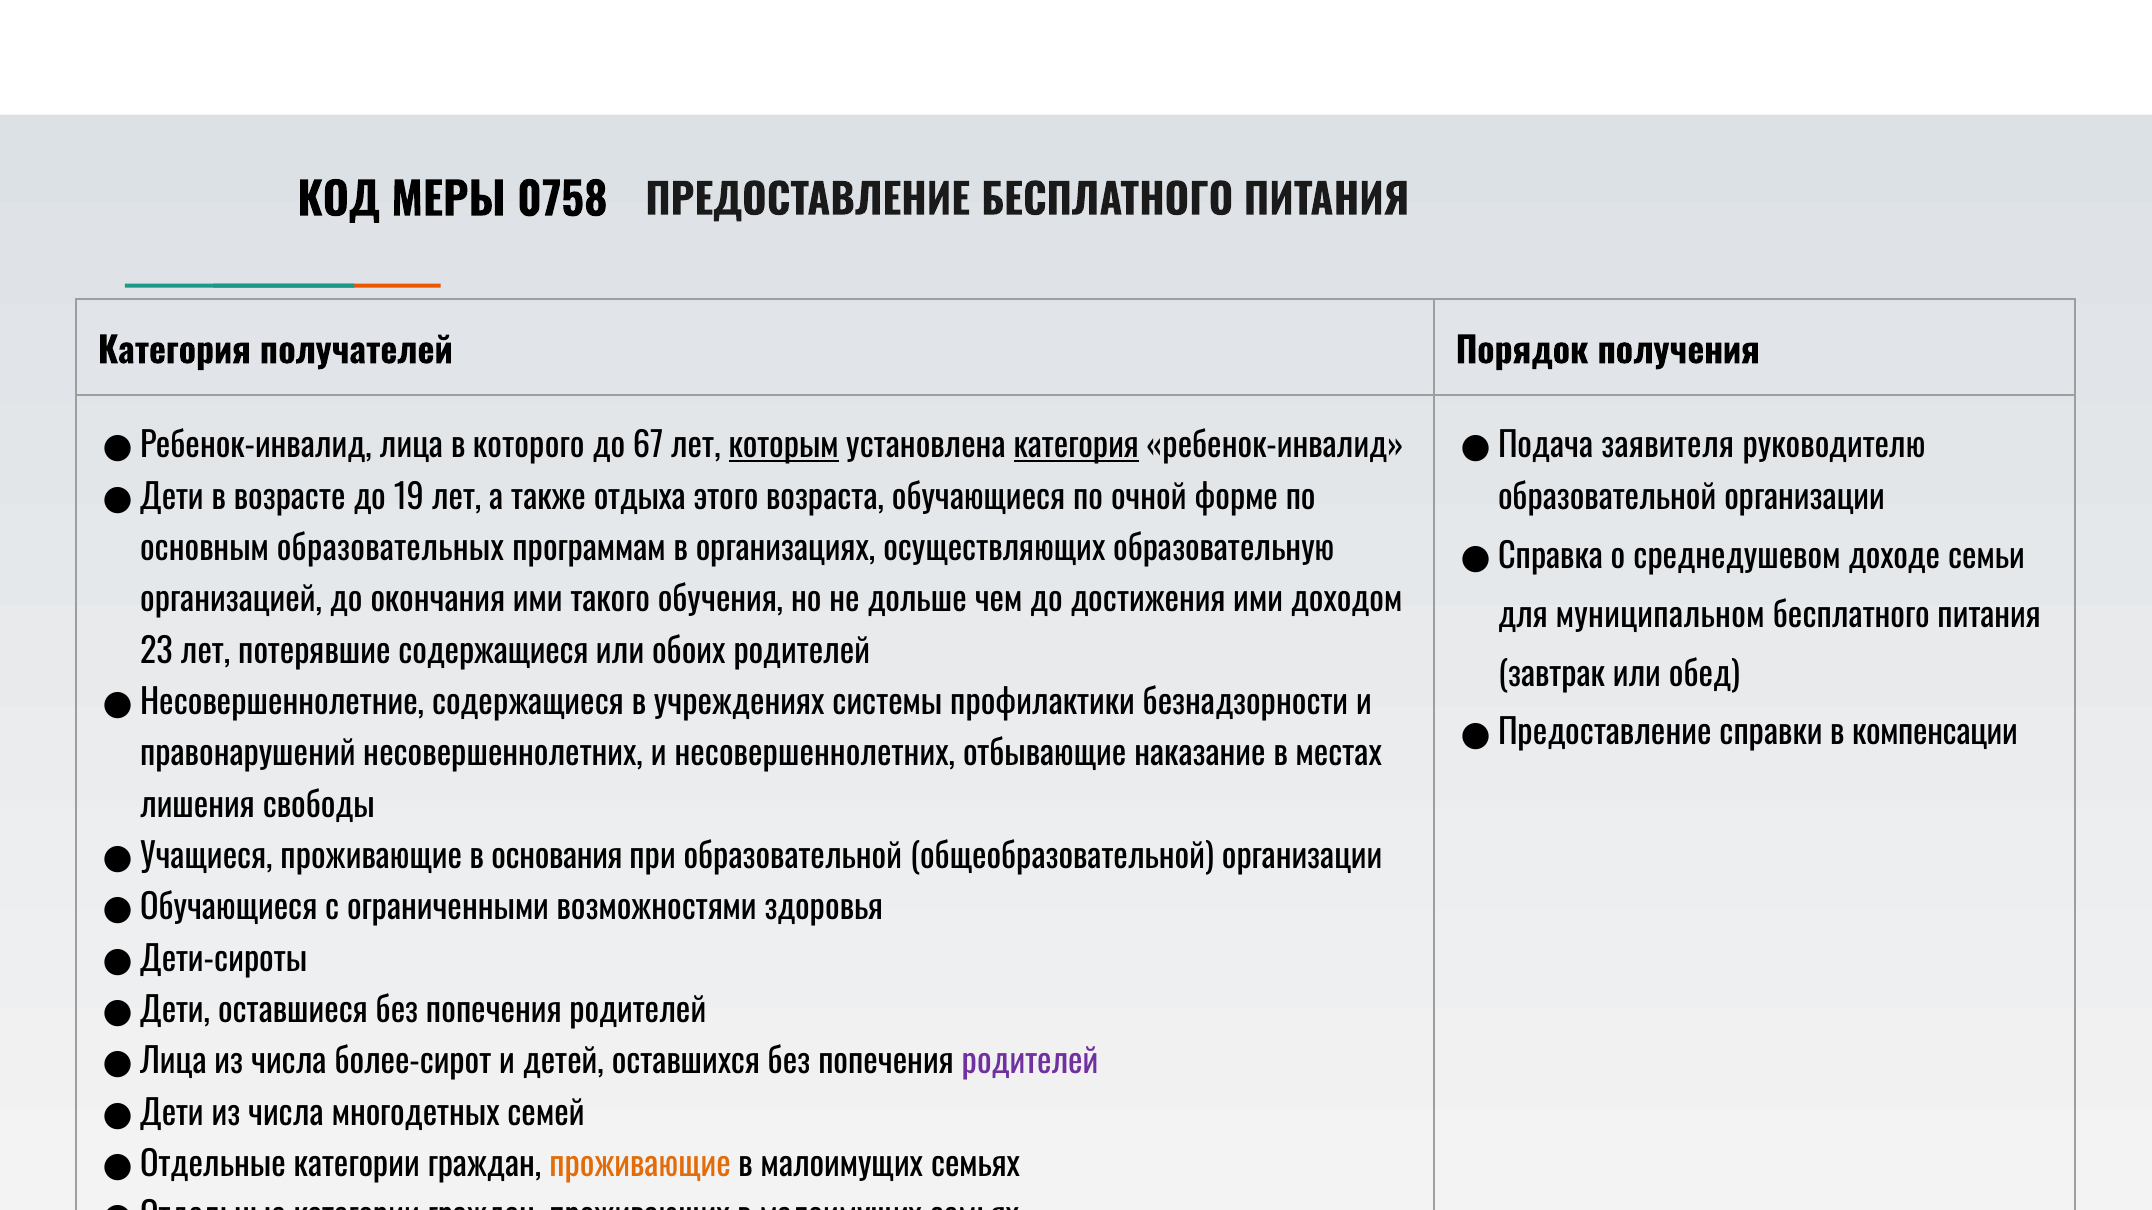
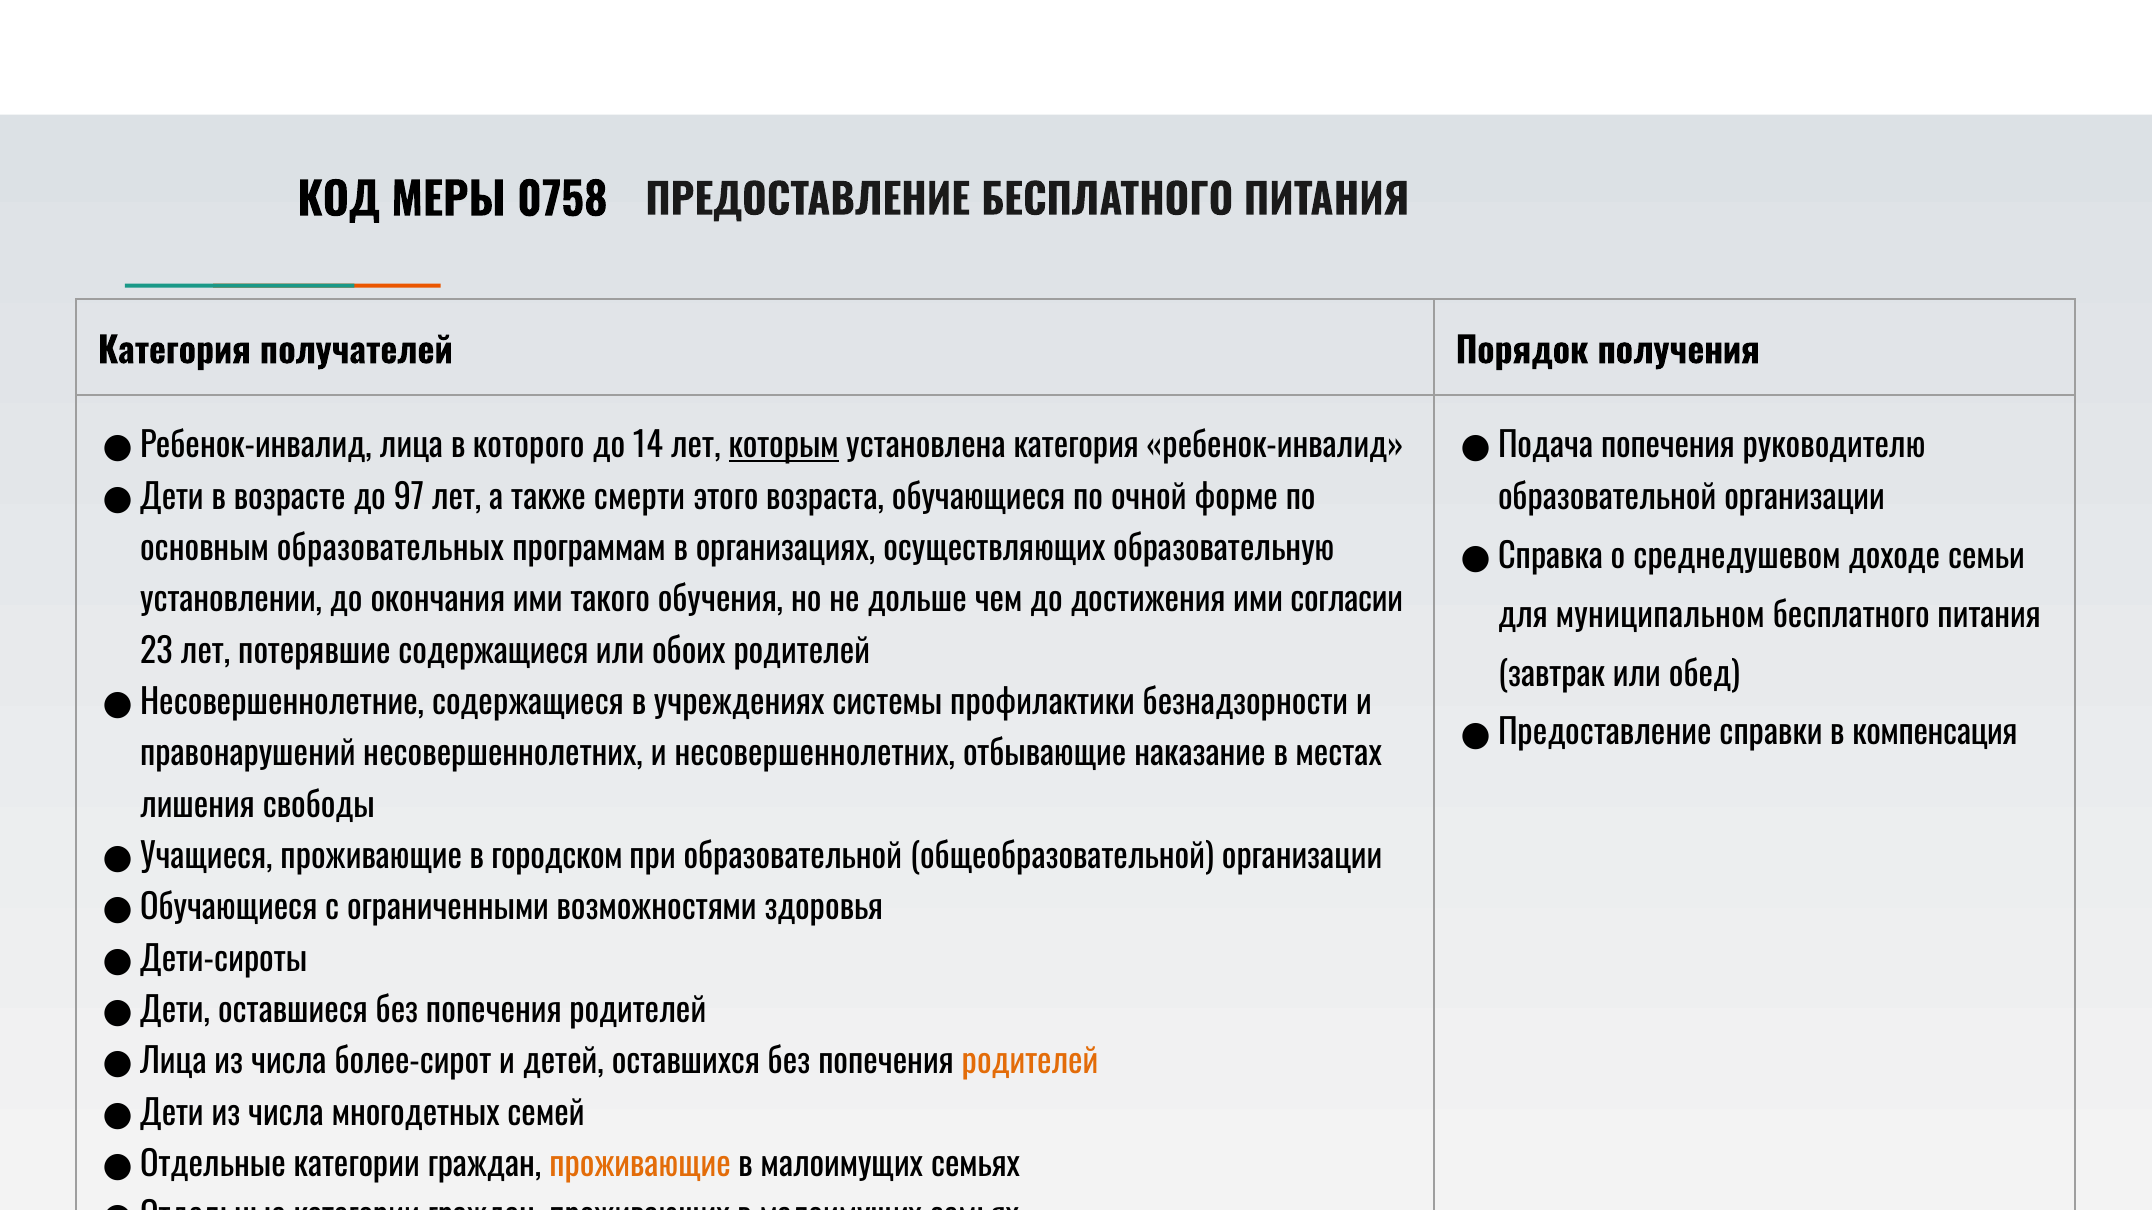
67: 67 -> 14
категория at (1076, 447) underline: present -> none
заявителя at (1668, 447): заявителя -> попечения
19: 19 -> 97
отдыха: отдыха -> смерти
организацией: организацией -> установлении
доходом: доходом -> согласии
компенсации: компенсации -> компенсация
основания: основания -> городском
родителей at (1030, 1063) colour: purple -> orange
